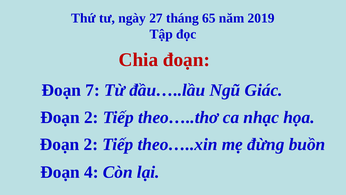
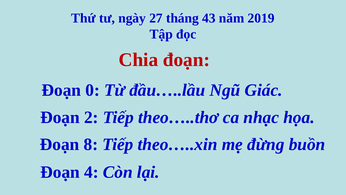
65: 65 -> 43
7: 7 -> 0
2 at (91, 144): 2 -> 8
